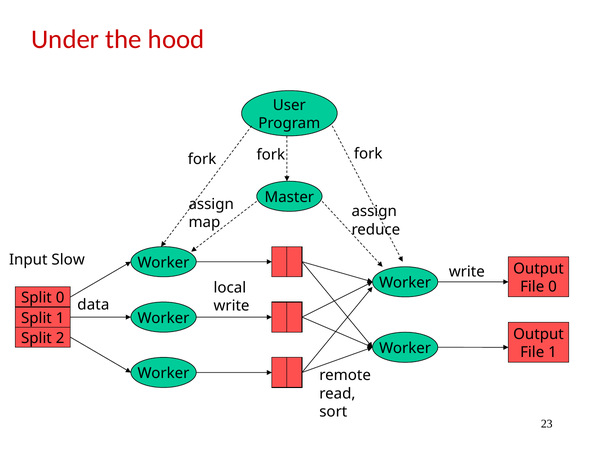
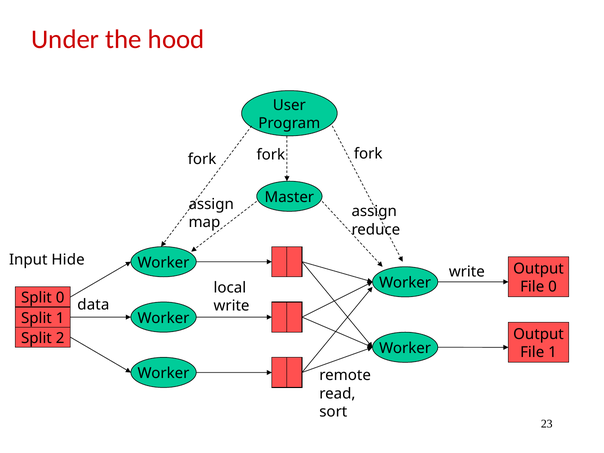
Slow: Slow -> Hide
